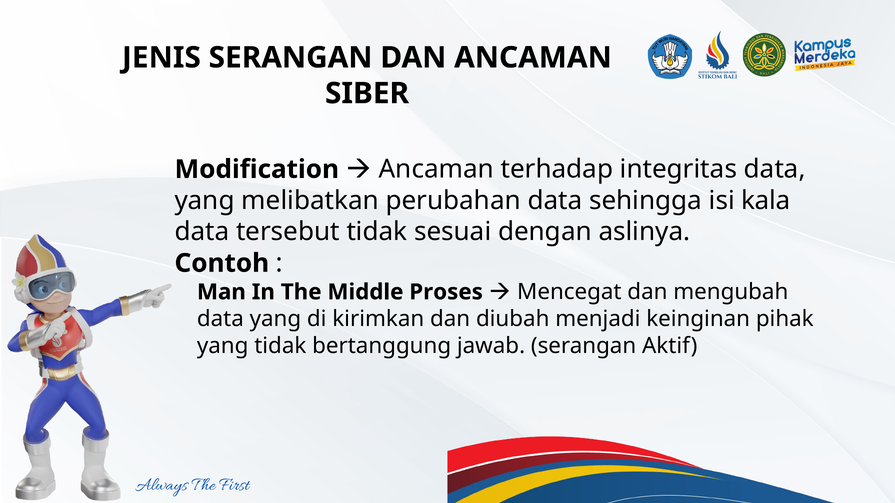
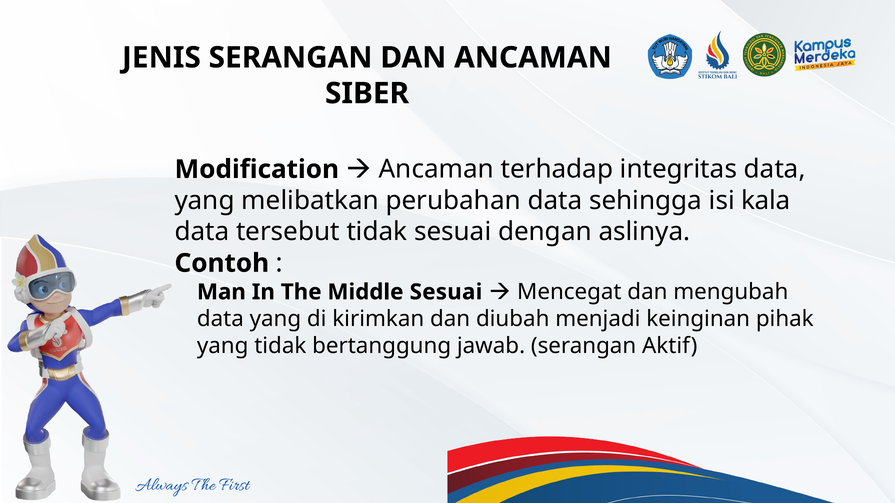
Middle Proses: Proses -> Sesuai
